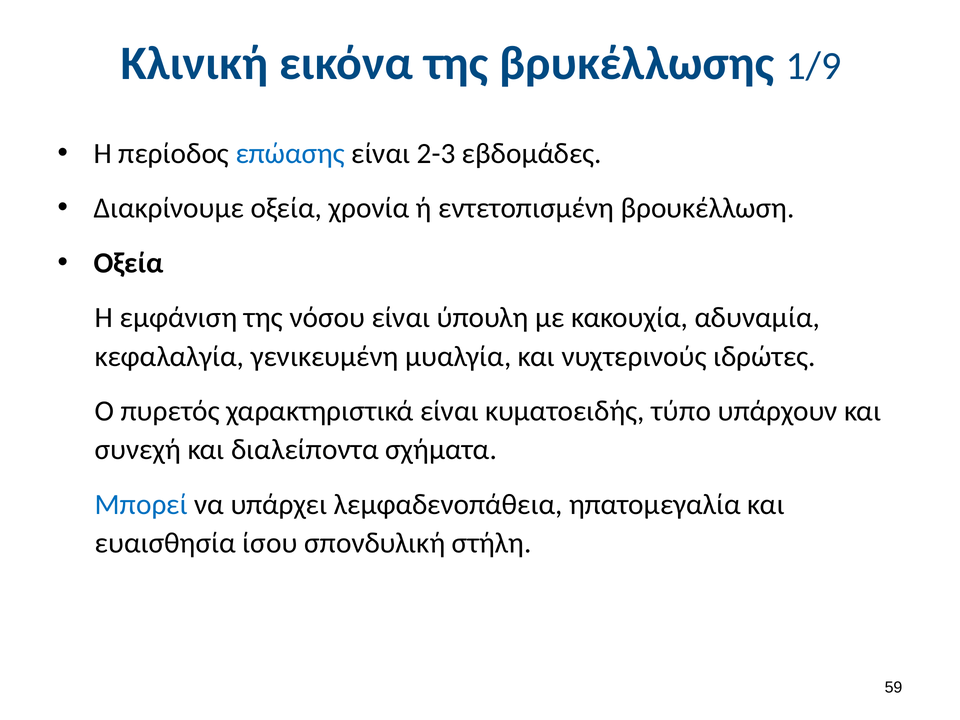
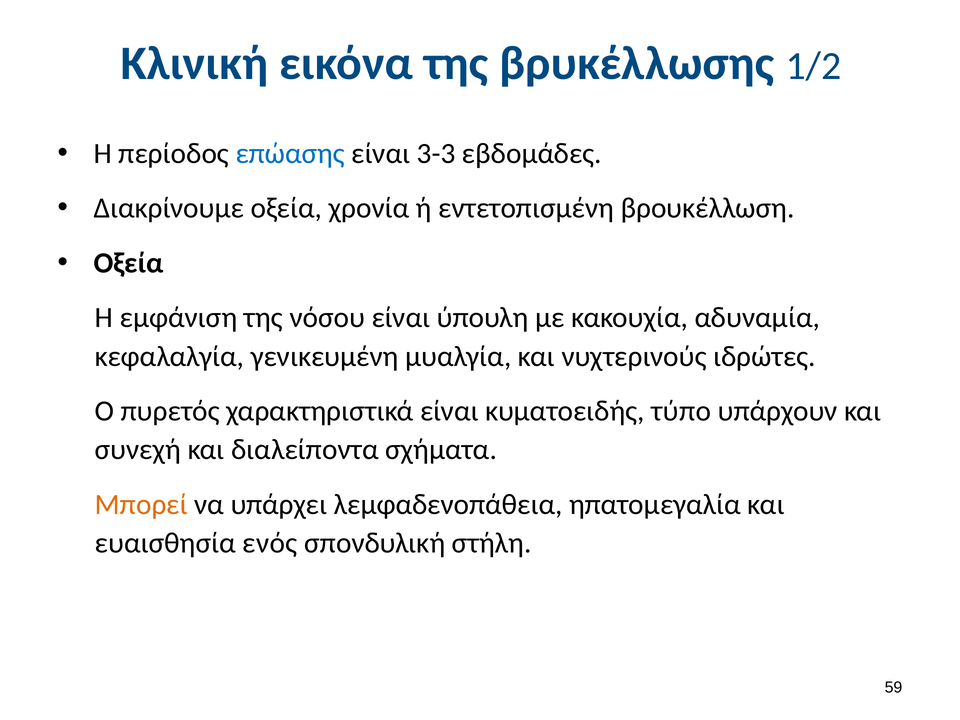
1/9: 1/9 -> 1/2
2-3: 2-3 -> 3-3
Μπορεί colour: blue -> orange
ίσου: ίσου -> ενός
